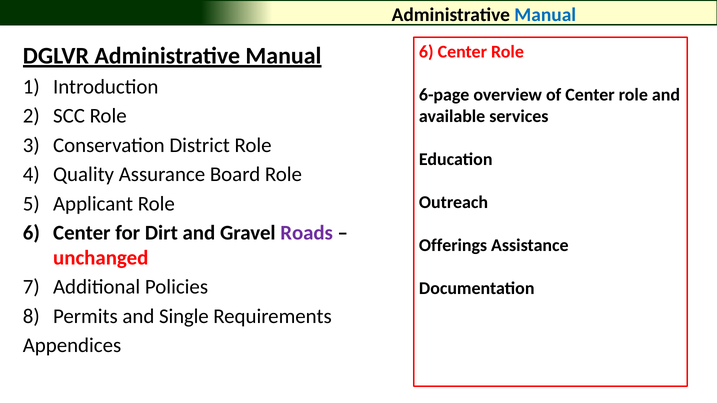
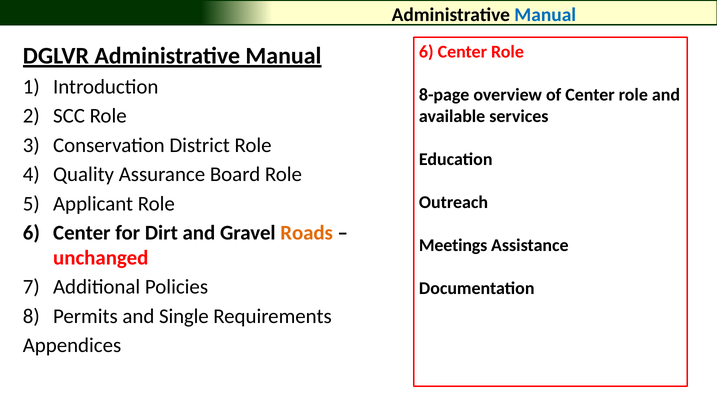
6-page: 6-page -> 8-page
Roads colour: purple -> orange
Offerings: Offerings -> Meetings
